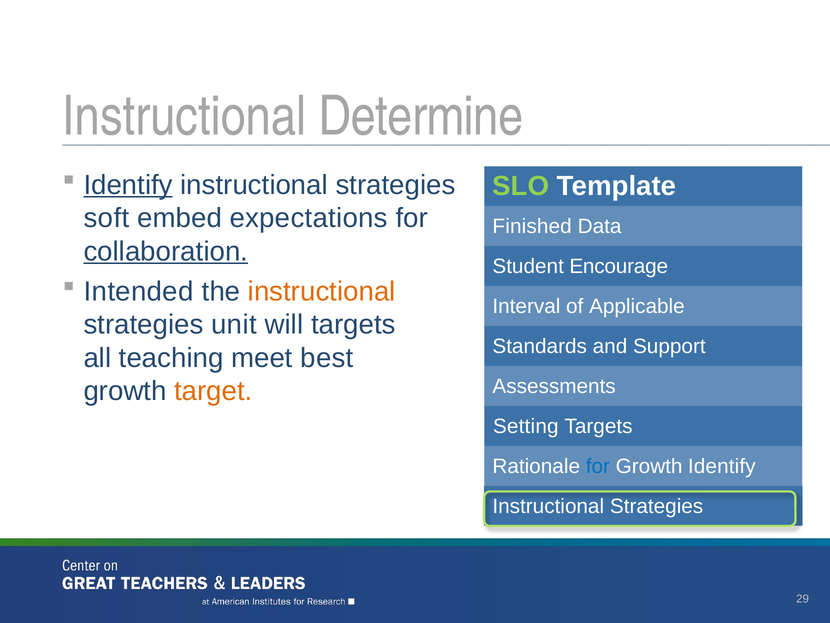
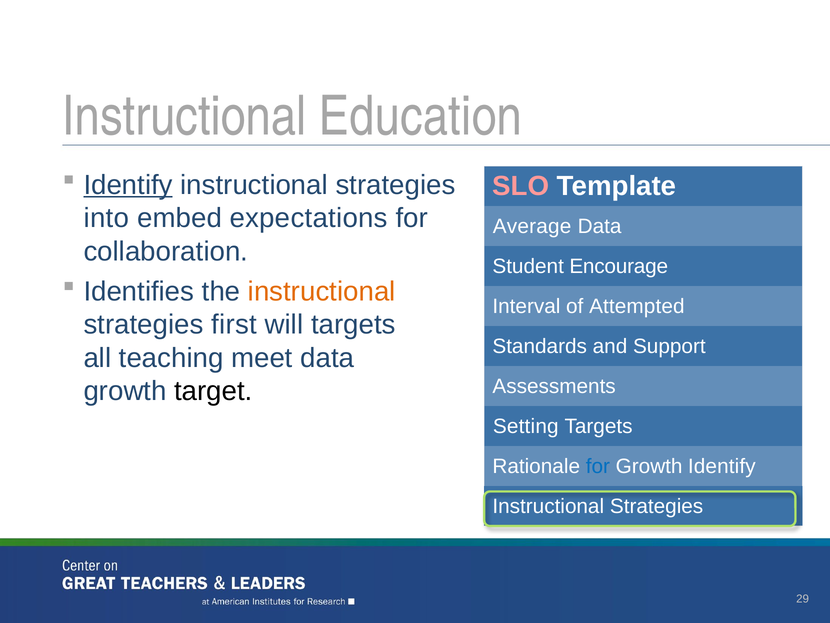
Determine: Determine -> Education
SLO colour: light green -> pink
soft: soft -> into
Finished: Finished -> Average
collaboration underline: present -> none
Intended: Intended -> Identifies
Applicable: Applicable -> Attempted
unit: unit -> first
meet best: best -> data
target colour: orange -> black
